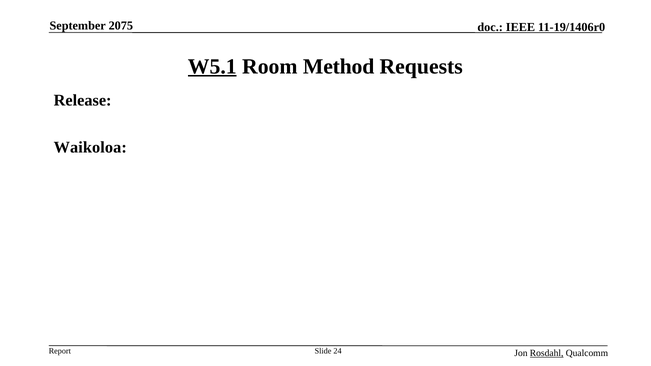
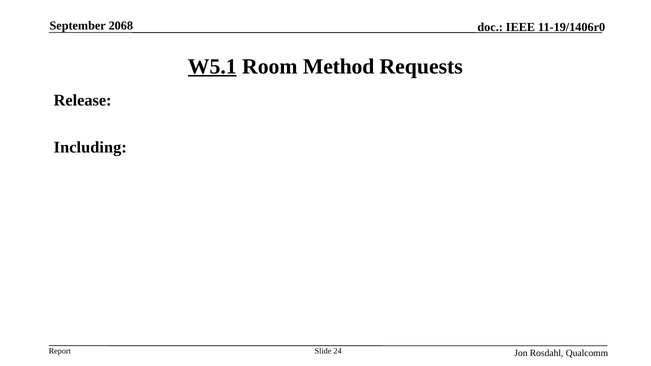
2075: 2075 -> 2068
Waikoloa: Waikoloa -> Including
Rosdahl underline: present -> none
